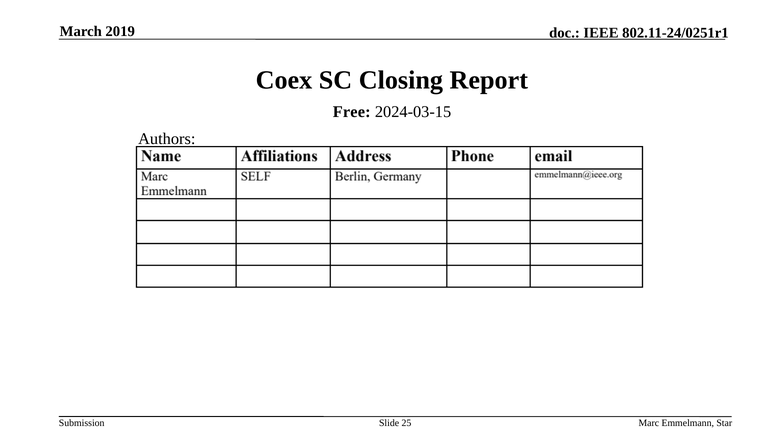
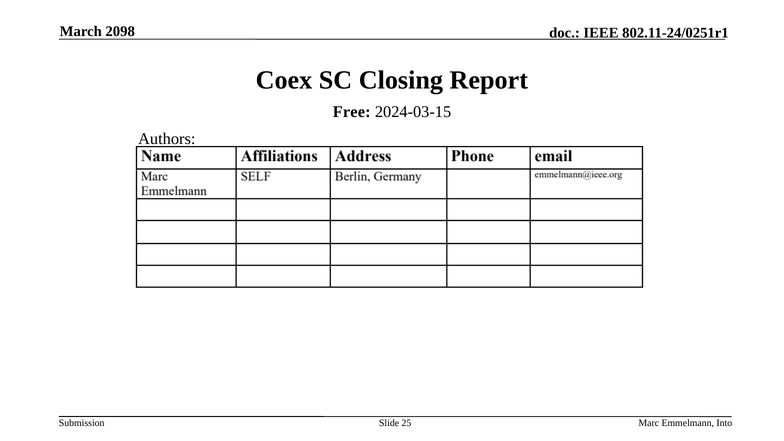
2019: 2019 -> 2098
Star: Star -> Into
